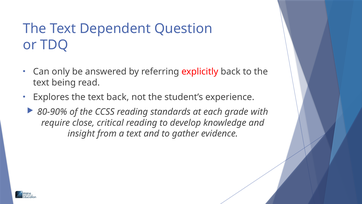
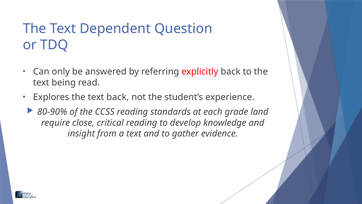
with: with -> land
